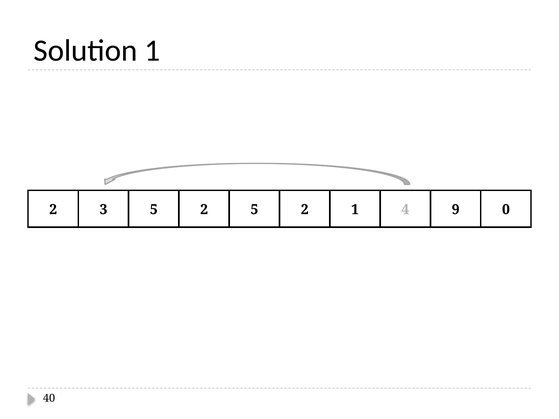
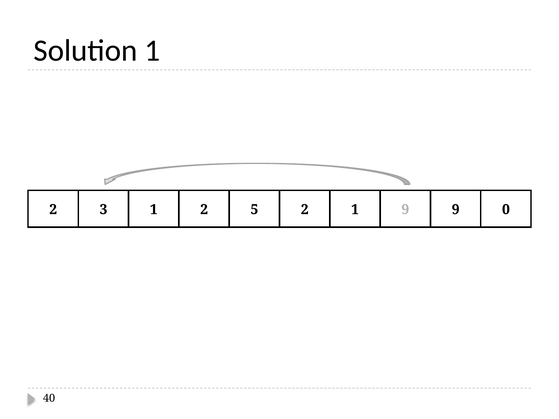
3 5: 5 -> 1
1 4: 4 -> 9
